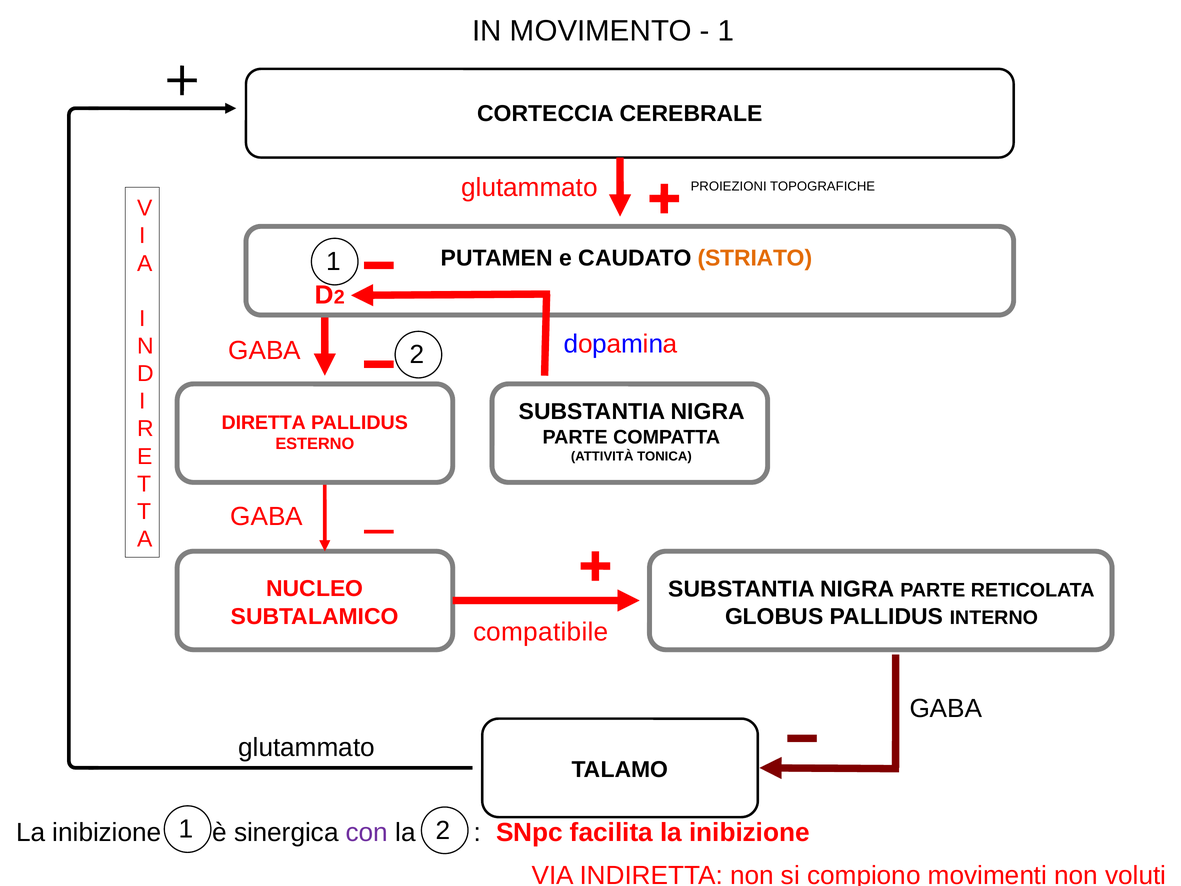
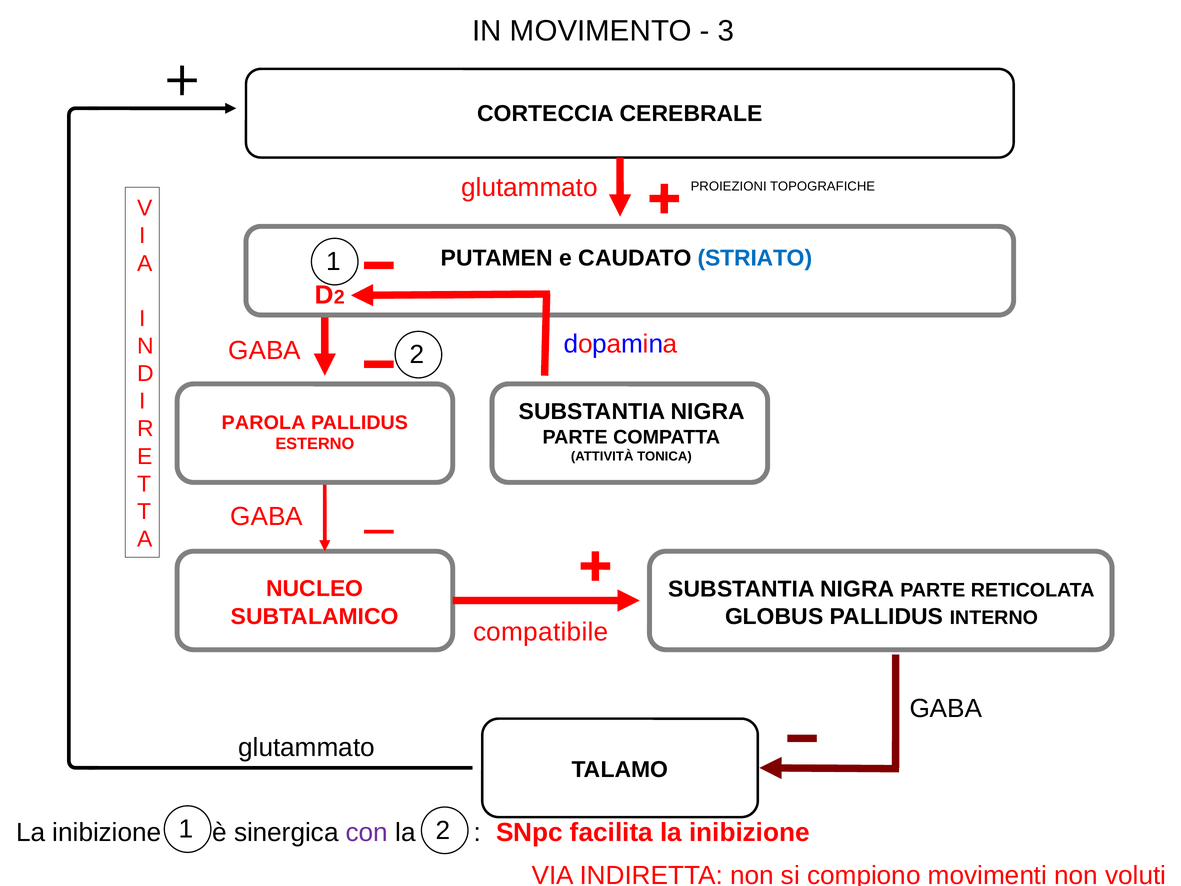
1 at (726, 31): 1 -> 3
STRIATO colour: orange -> blue
DIRETTA: DIRETTA -> PAROLA
